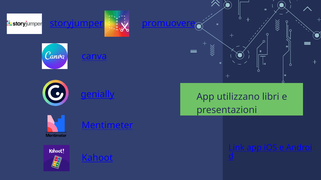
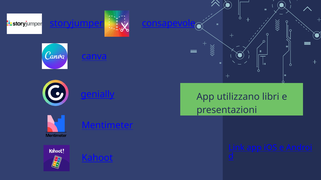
promuovere: promuovere -> consapevole
